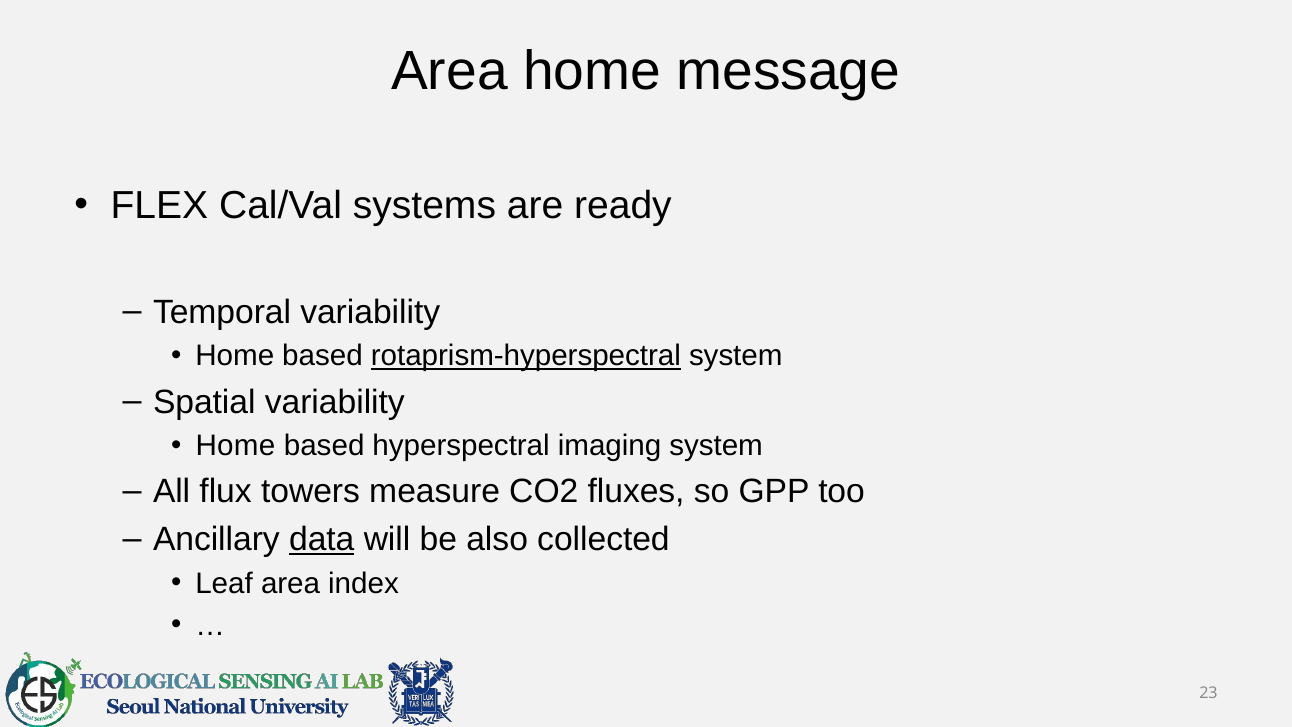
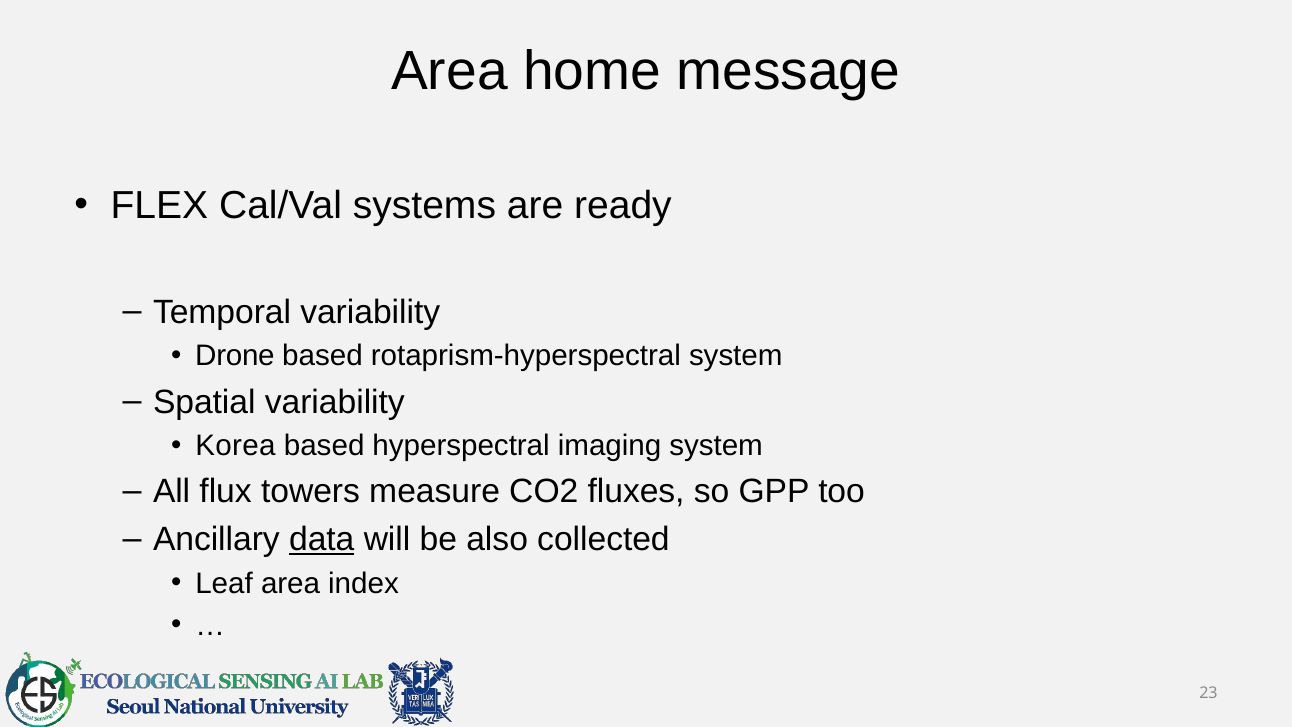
Home at (235, 356): Home -> Drone
rotaprism-hyperspectral underline: present -> none
Home at (235, 446): Home -> Korea
